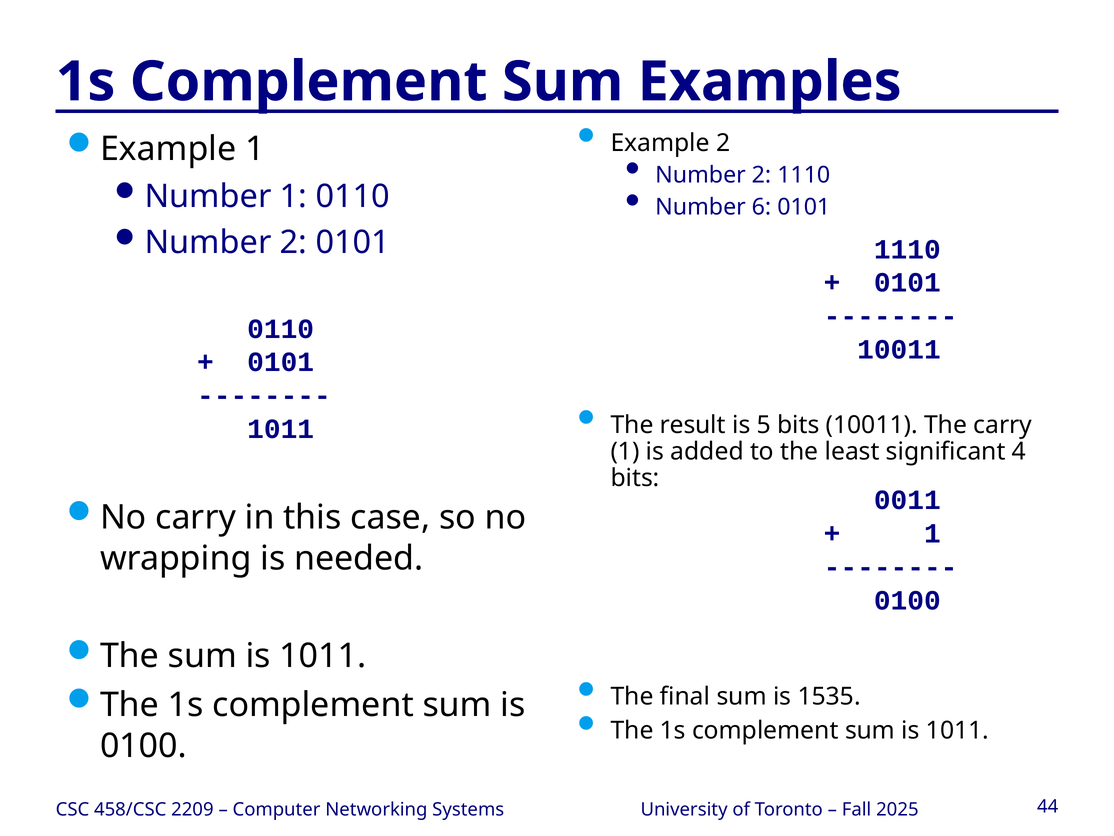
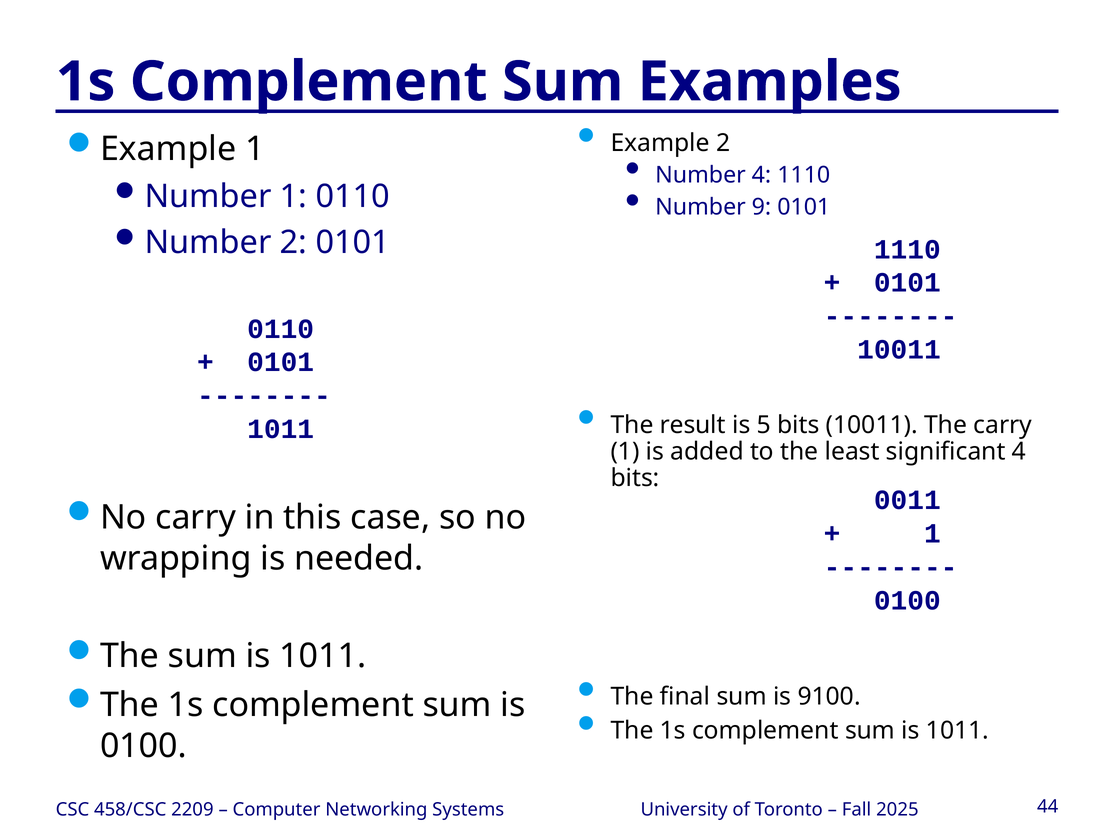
2 at (761, 175): 2 -> 4
6: 6 -> 9
1535: 1535 -> 9100
